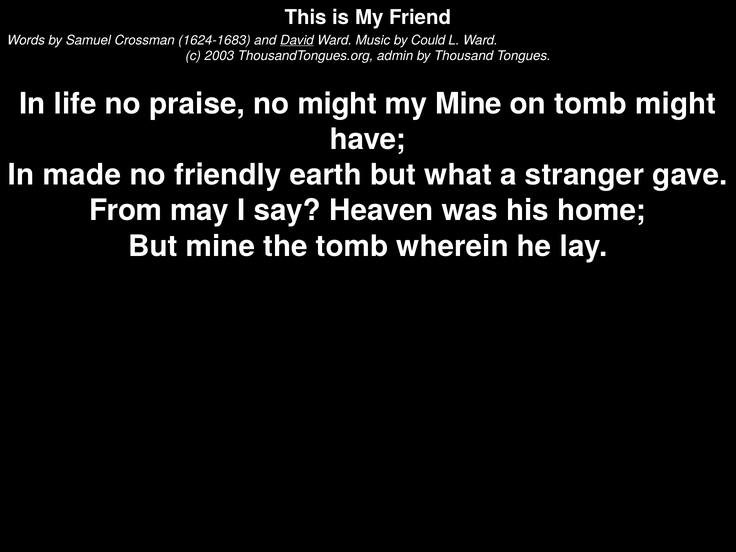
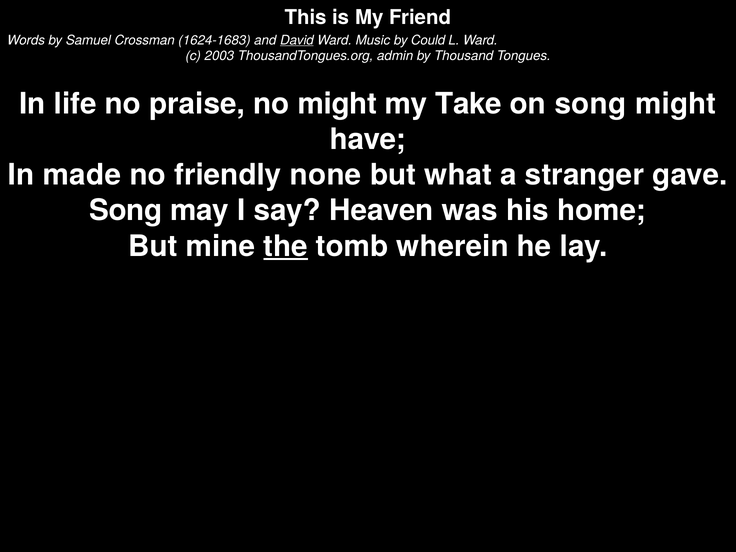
my Mine: Mine -> Take
on tomb: tomb -> song
earth: earth -> none
From at (126, 211): From -> Song
the underline: none -> present
